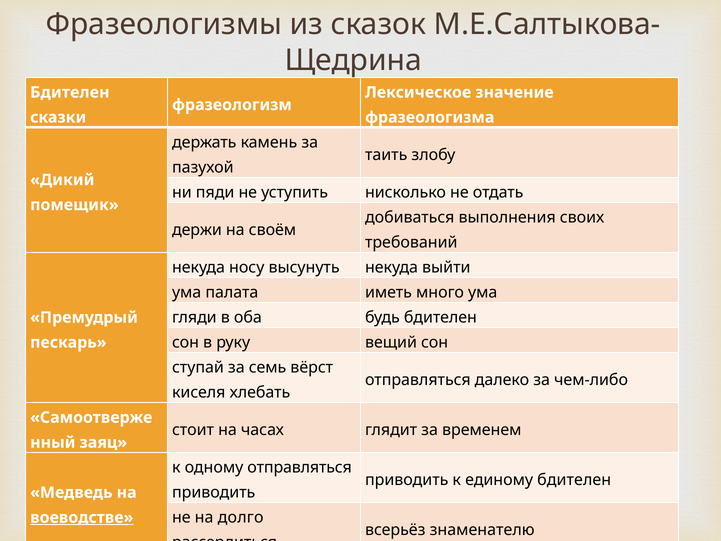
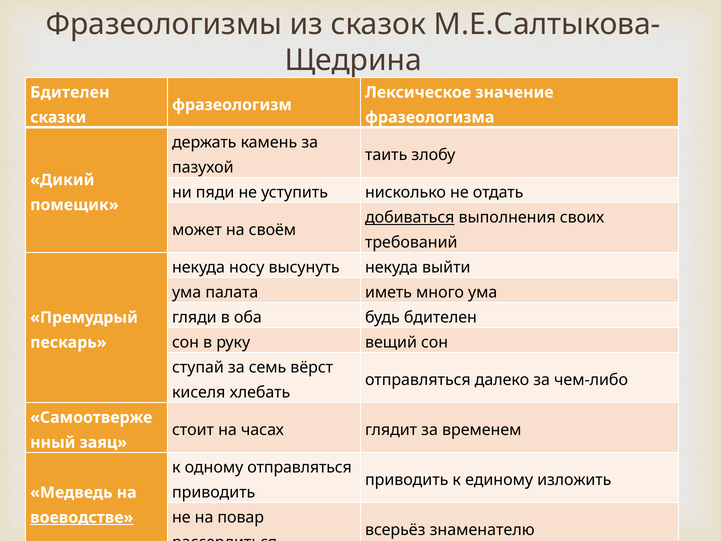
добиваться underline: none -> present
держи at (197, 230): держи -> может
единому бдителен: бдителен -> изложить
долго: долго -> повар
